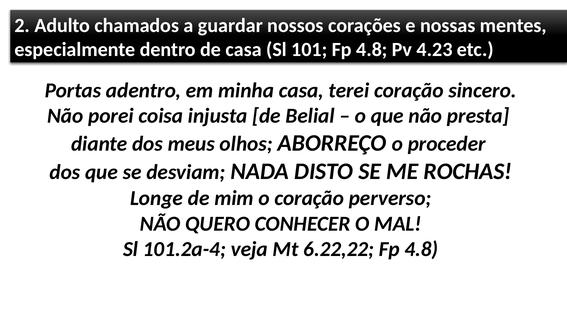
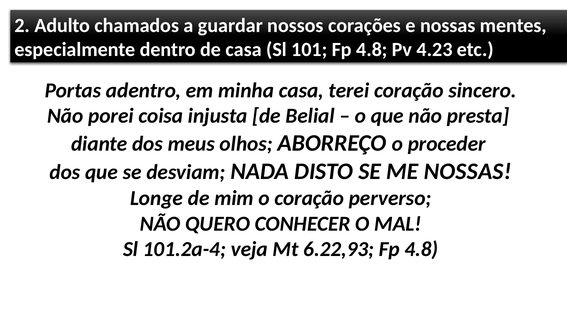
ME ROCHAS: ROCHAS -> NOSSAS
6.22,22: 6.22,22 -> 6.22,93
